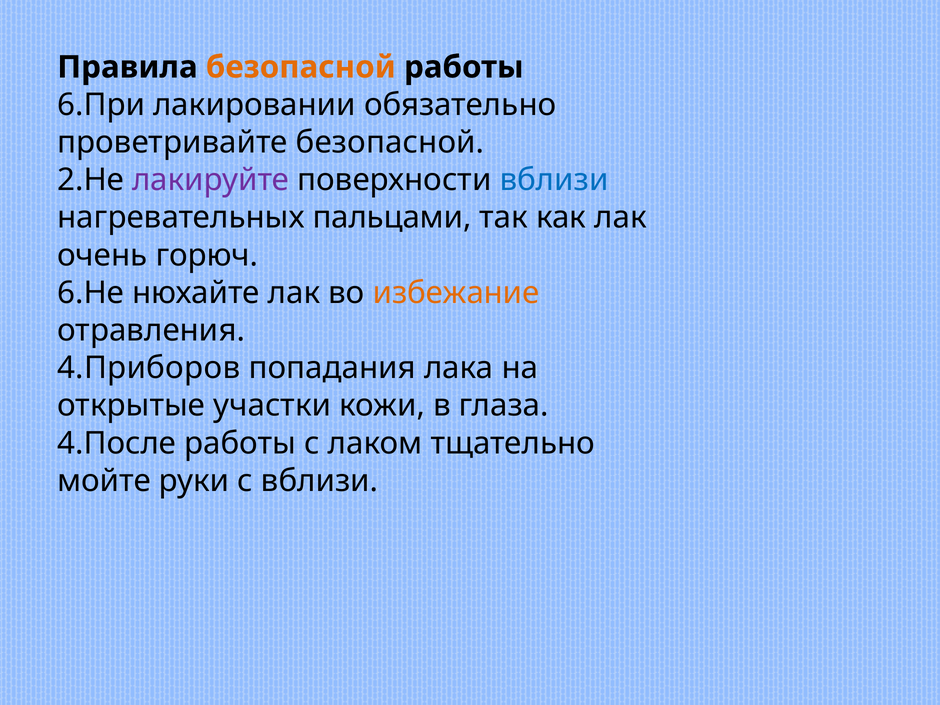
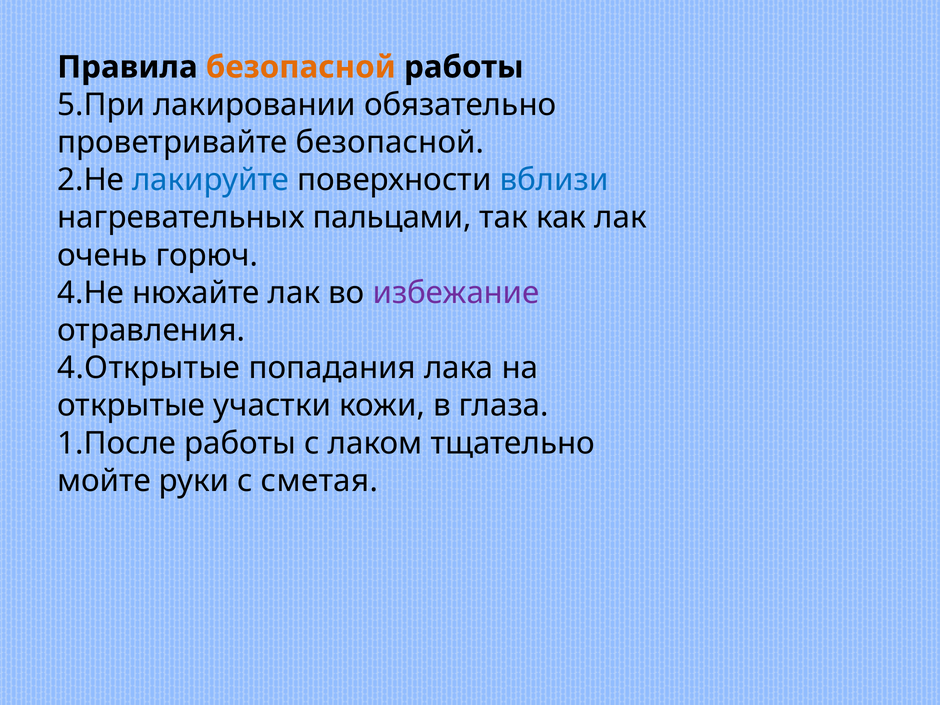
6.При: 6.При -> 5.При
лакируйте colour: purple -> blue
6.Не: 6.Не -> 4.Не
избежание colour: orange -> purple
4.Приборов: 4.Приборов -> 4.Открытые
4.После: 4.После -> 1.После
с вблизи: вблизи -> сметая
